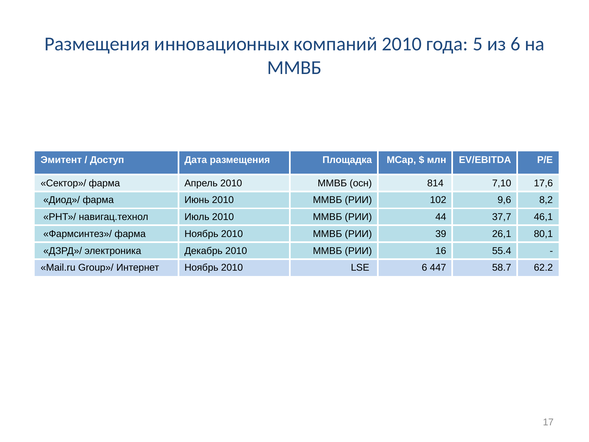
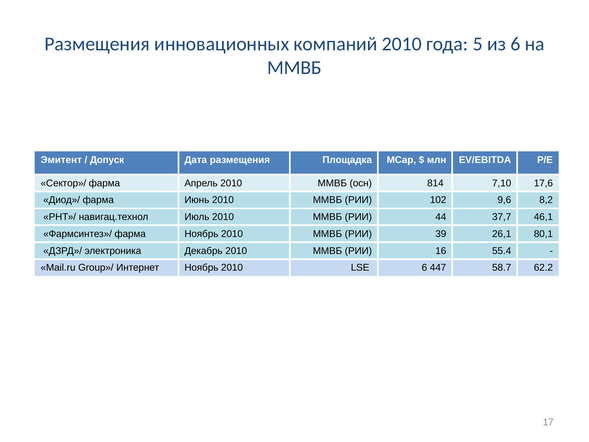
Доступ: Доступ -> Допуск
